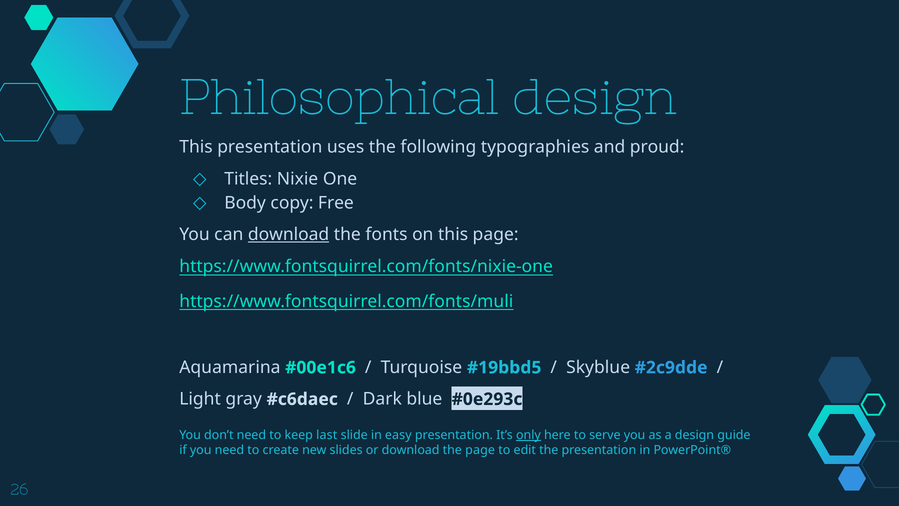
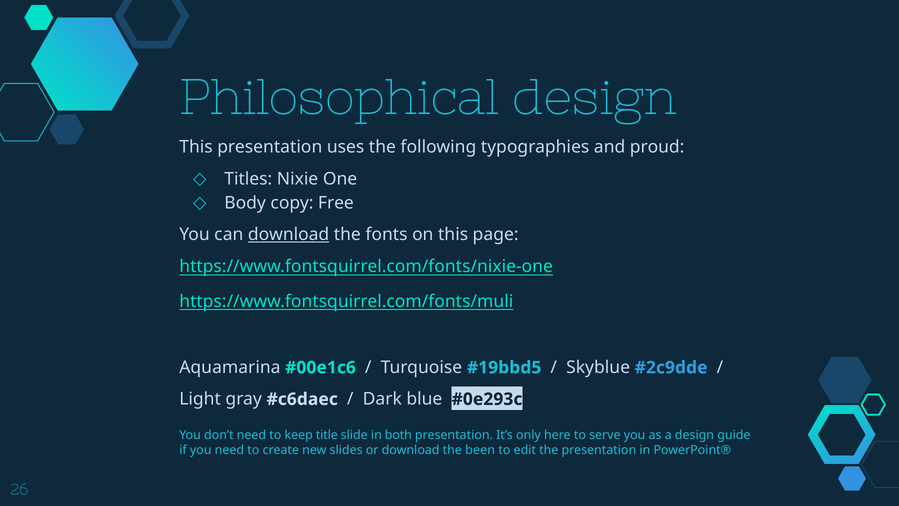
last: last -> title
easy: easy -> both
only underline: present -> none
the page: page -> been
